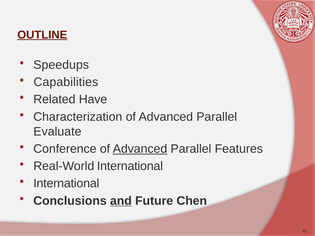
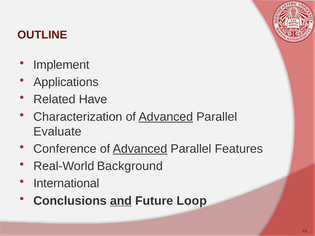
OUTLINE underline: present -> none
Speedups: Speedups -> Implement
Capabilities: Capabilities -> Applications
Advanced at (166, 117) underline: none -> present
Real-World International: International -> Background
Chen: Chen -> Loop
